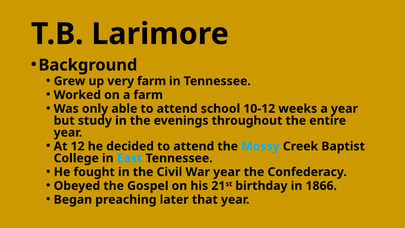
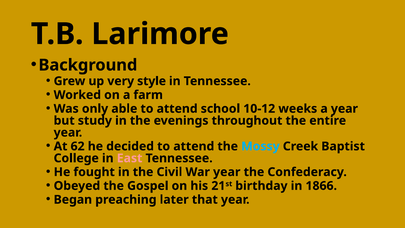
very farm: farm -> style
12: 12 -> 62
East colour: light blue -> pink
